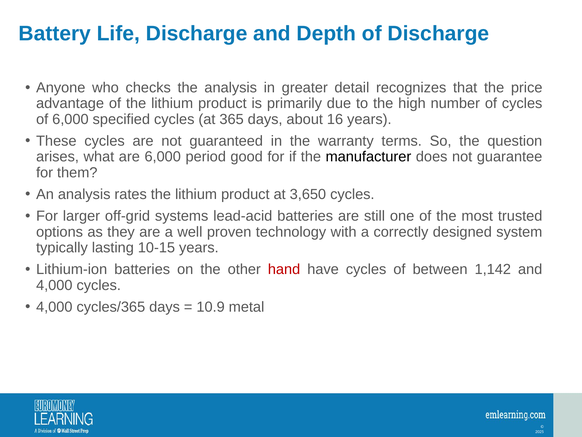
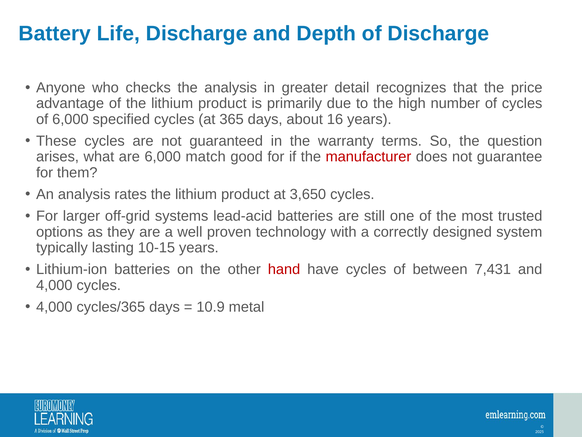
period: period -> match
manufacturer colour: black -> red
1,142: 1,142 -> 7,431
